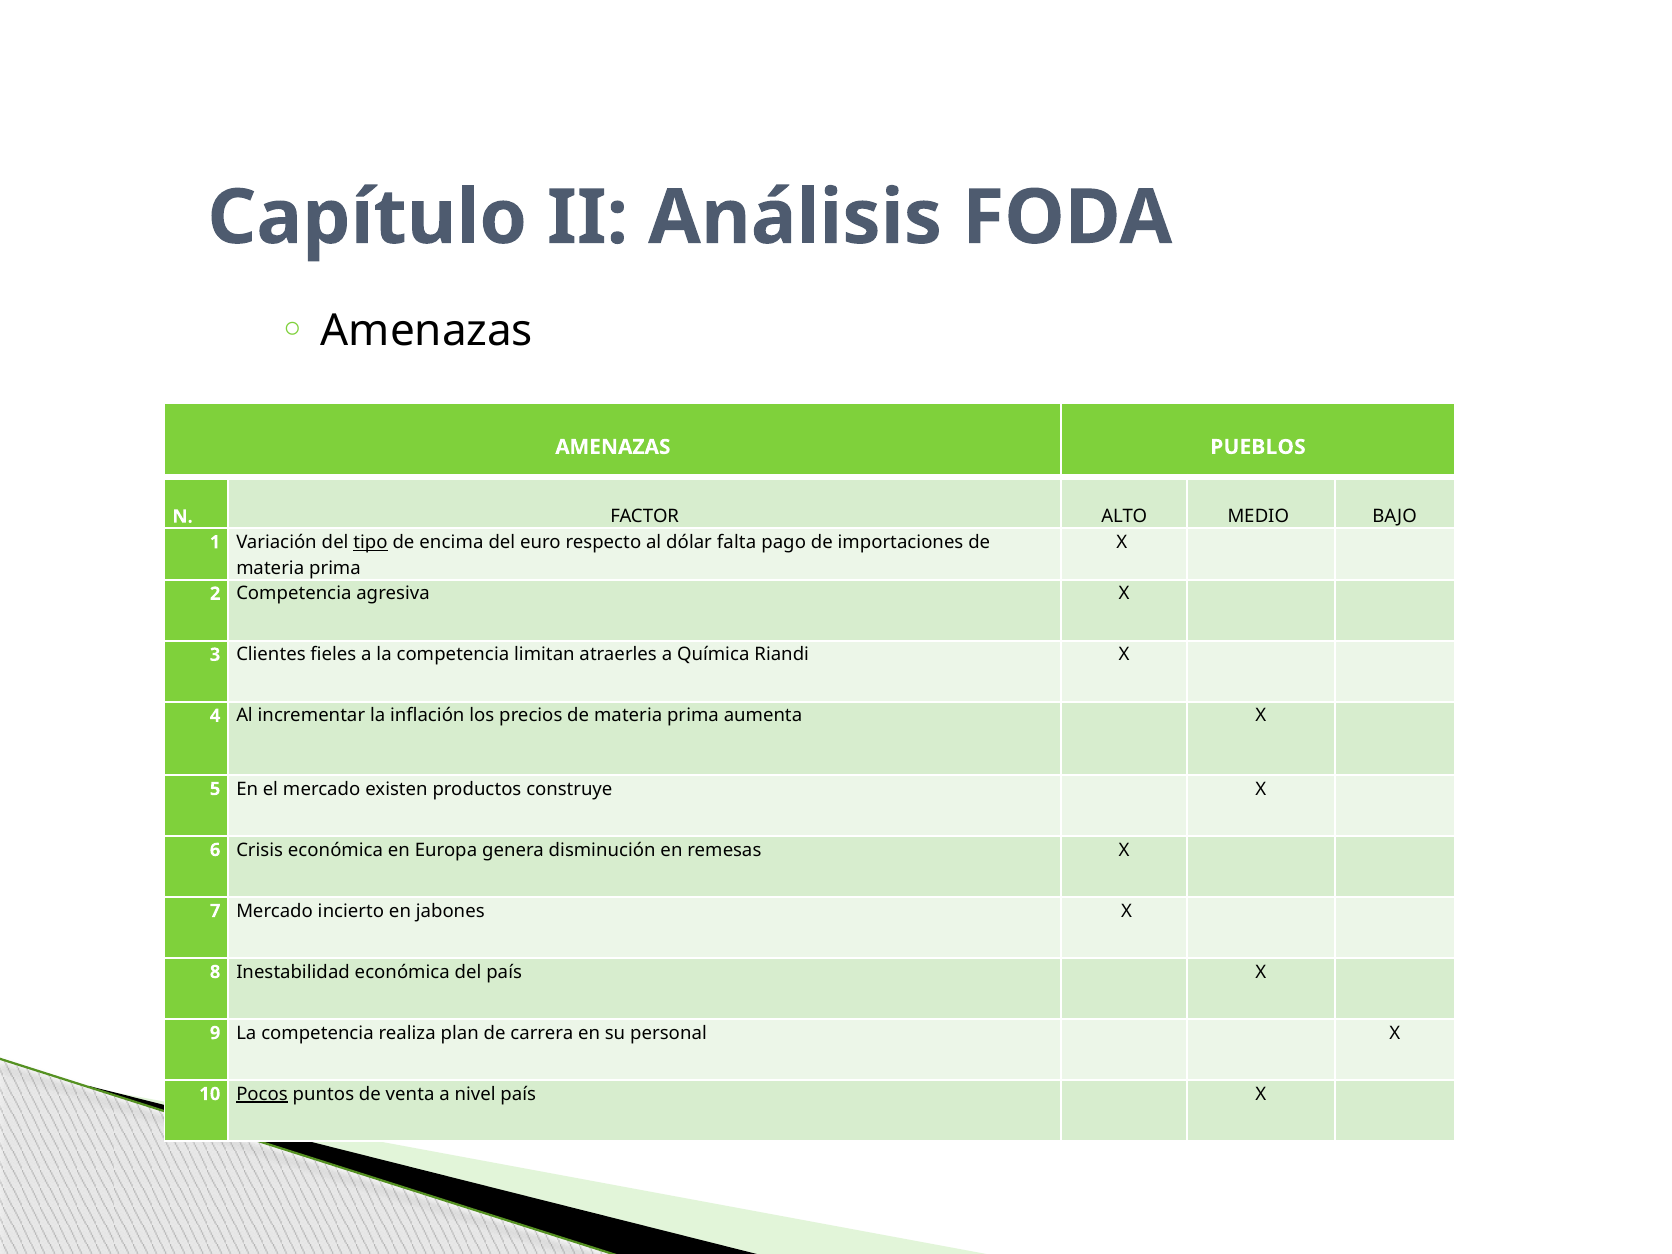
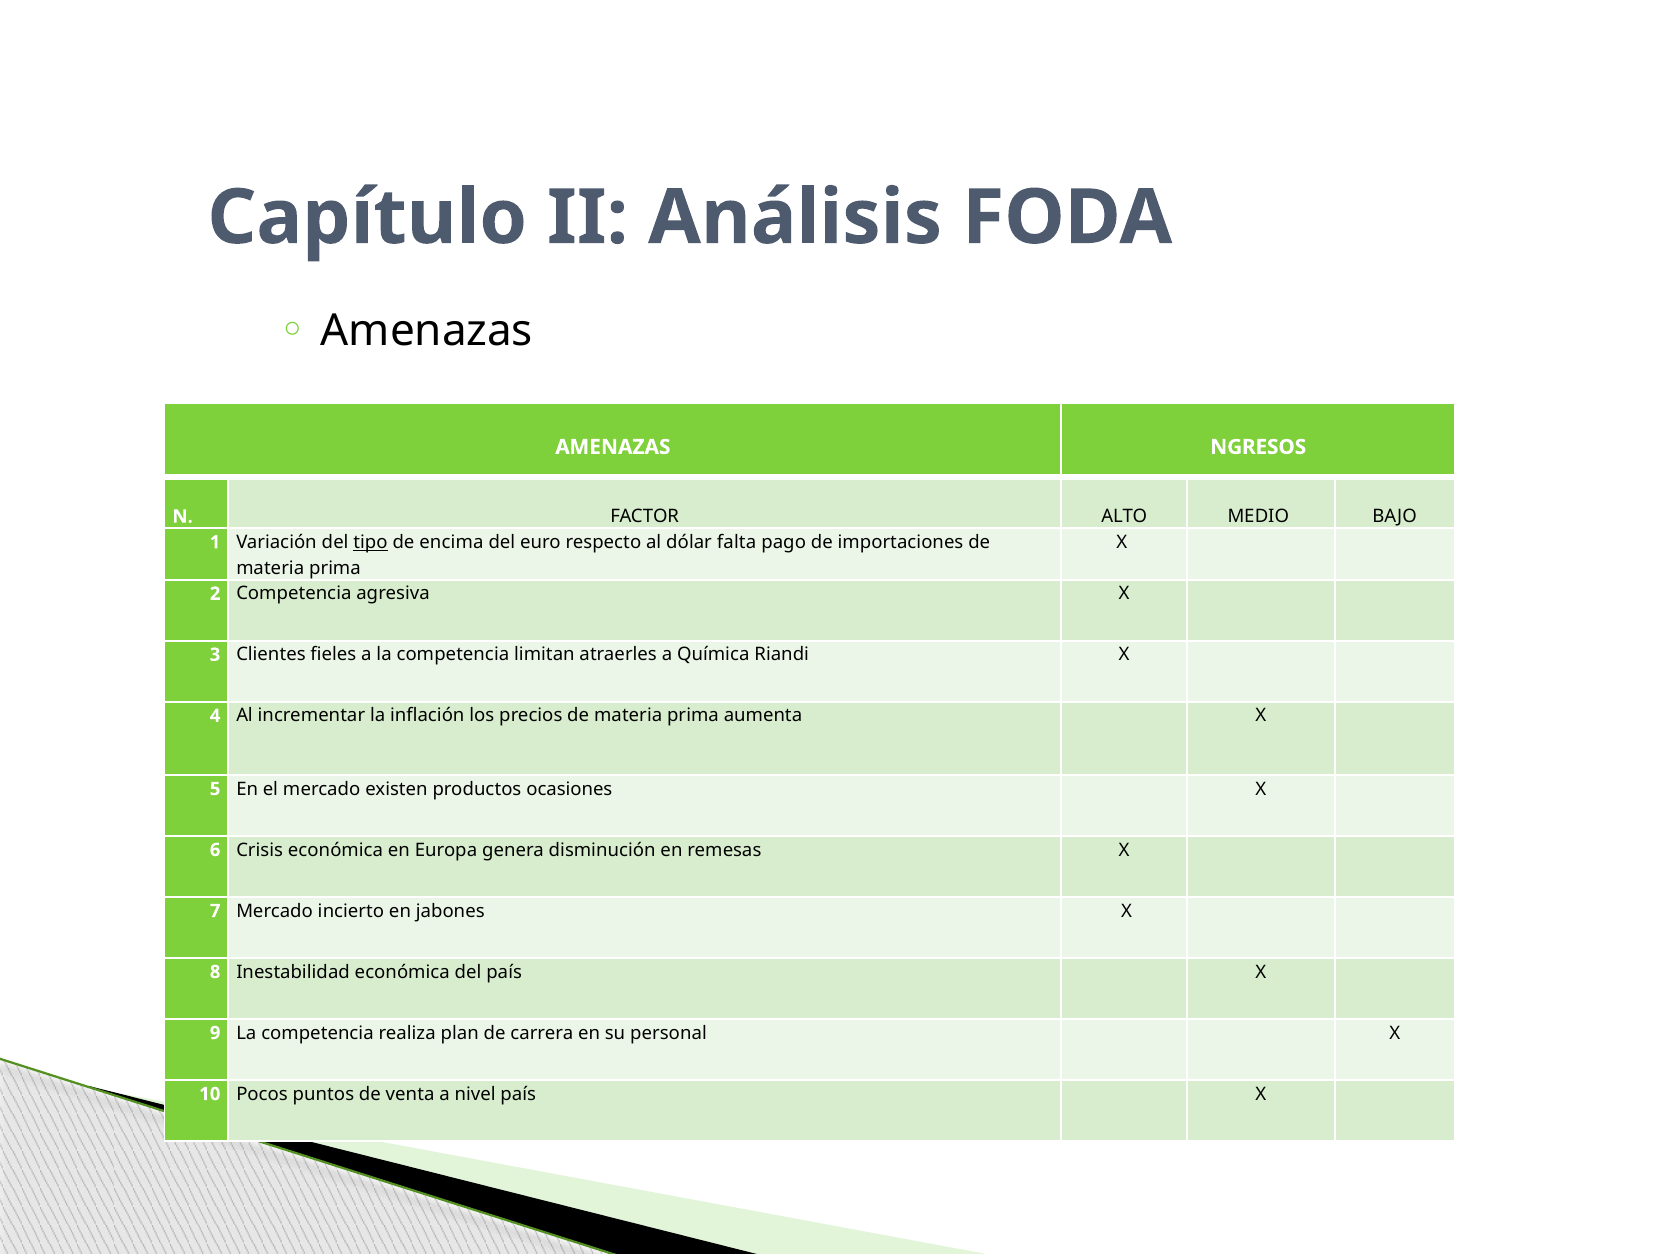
PUEBLOS: PUEBLOS -> NGRESOS
construye: construye -> ocasiones
Pocos underline: present -> none
